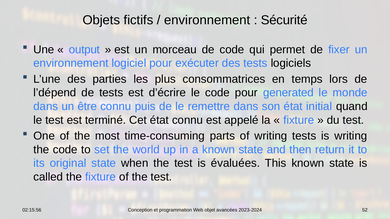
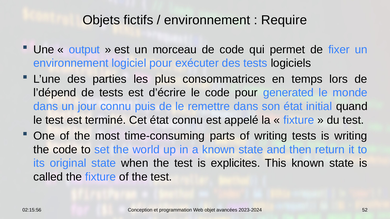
Sécurité: Sécurité -> Require
être: être -> jour
évaluées: évaluées -> explicites
